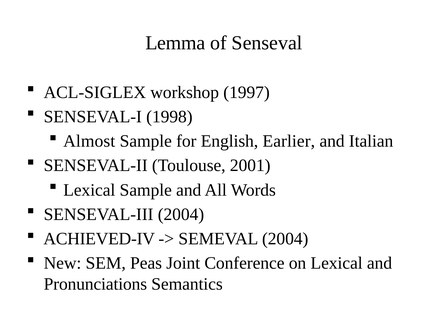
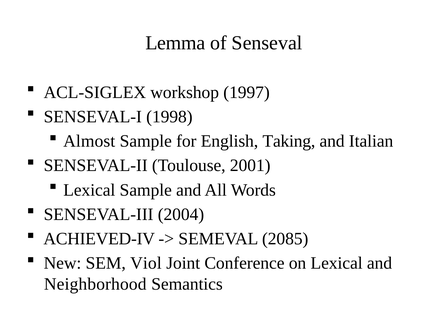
Earlier: Earlier -> Taking
SEMEVAL 2004: 2004 -> 2085
Peas: Peas -> Viol
Pronunciations: Pronunciations -> Neighborhood
